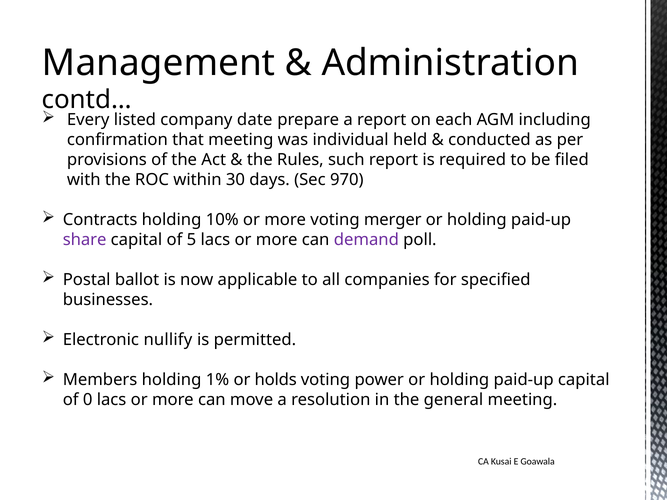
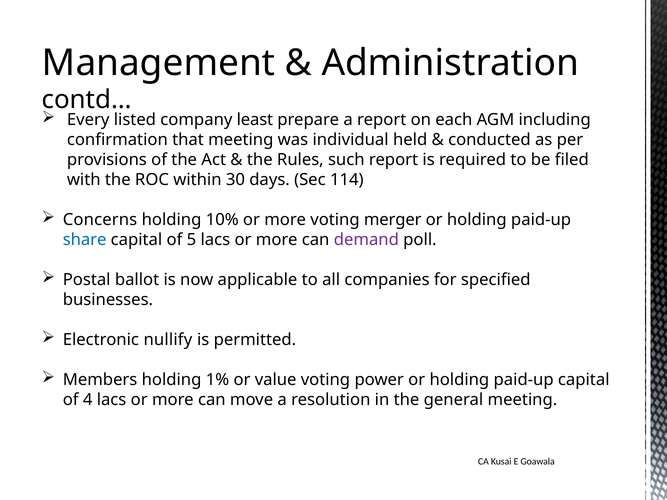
date: date -> least
970: 970 -> 114
Contracts: Contracts -> Concerns
share colour: purple -> blue
holds: holds -> value
0: 0 -> 4
